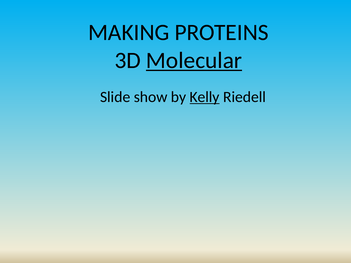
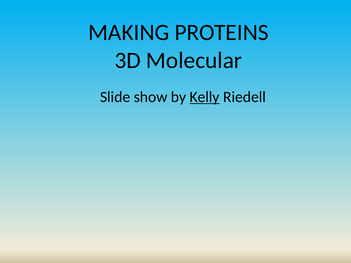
Molecular underline: present -> none
